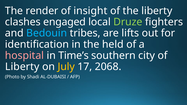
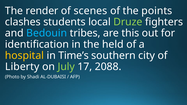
insight: insight -> scenes
the liberty: liberty -> points
engaged: engaged -> students
lifts: lifts -> this
hospital colour: pink -> yellow
July colour: yellow -> light green
2068: 2068 -> 2088
